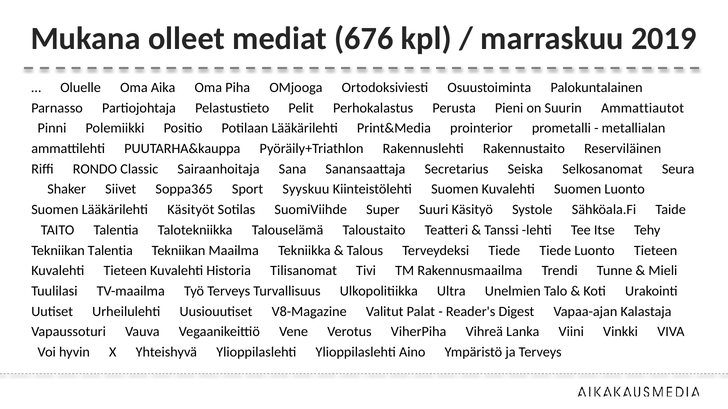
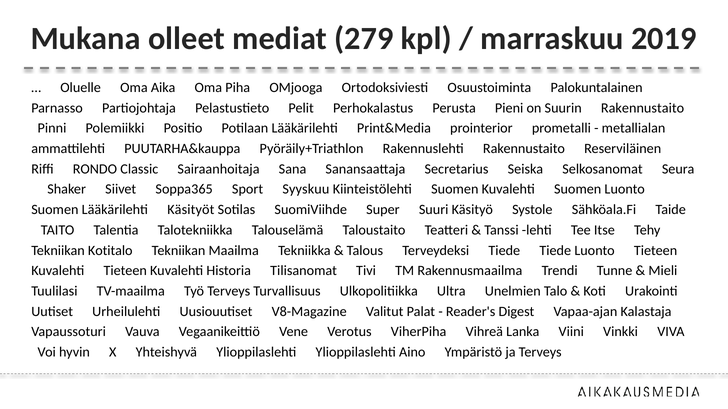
676: 676 -> 279
Suurin Ammattiautot: Ammattiautot -> Rakennustaito
Tekniikan Talentia: Talentia -> Kotitalo
